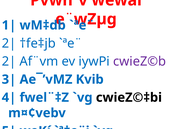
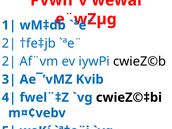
cwieZ©b colour: purple -> black
